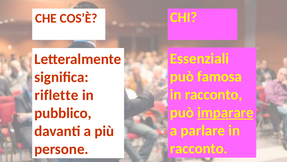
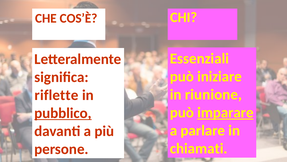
famosa: famosa -> iniziare
racconto at (214, 94): racconto -> riunione
pubblico underline: none -> present
racconto at (199, 148): racconto -> chiamati
